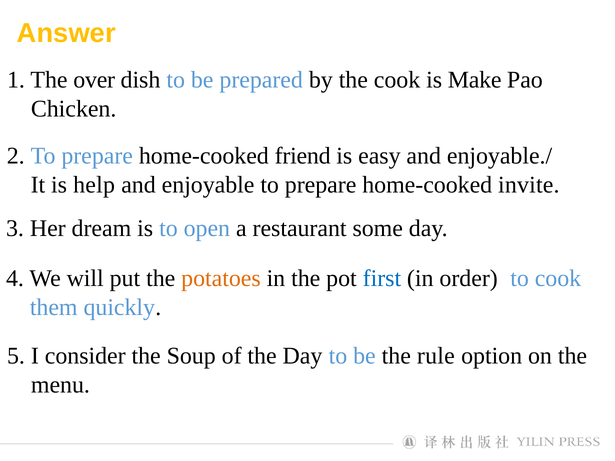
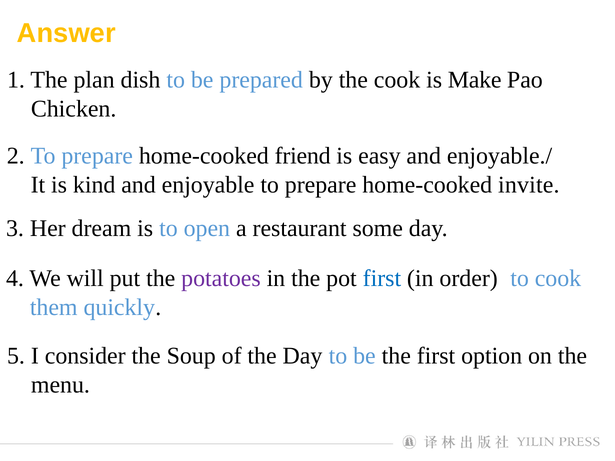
over: over -> plan
help: help -> kind
potatoes colour: orange -> purple
the rule: rule -> first
